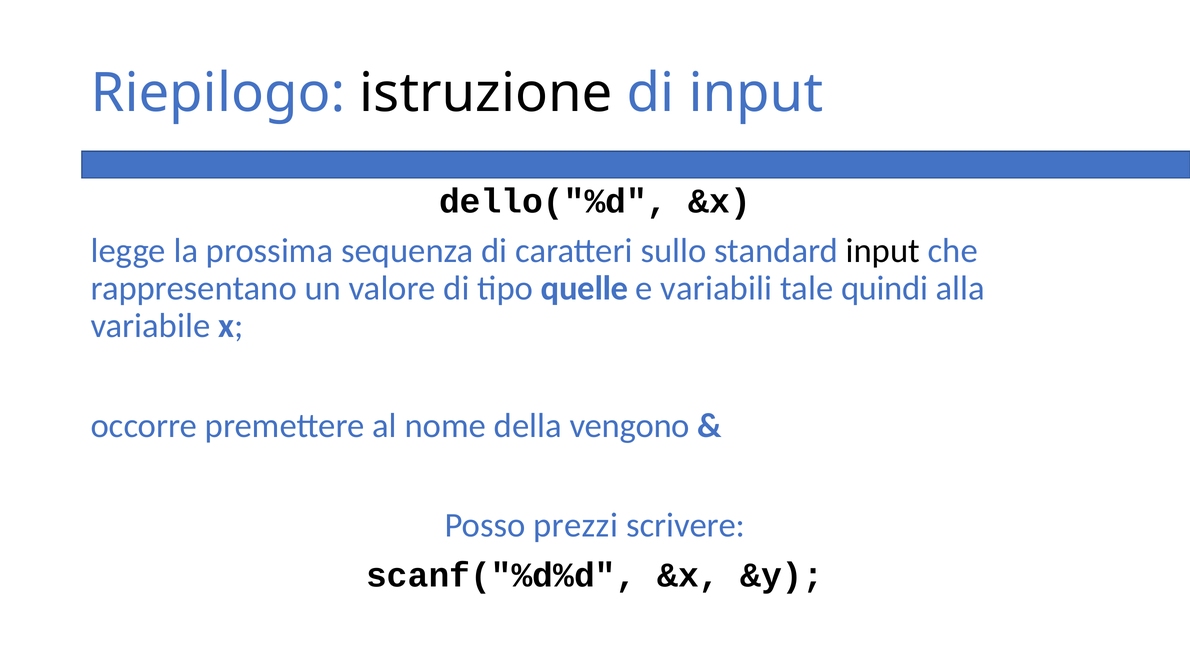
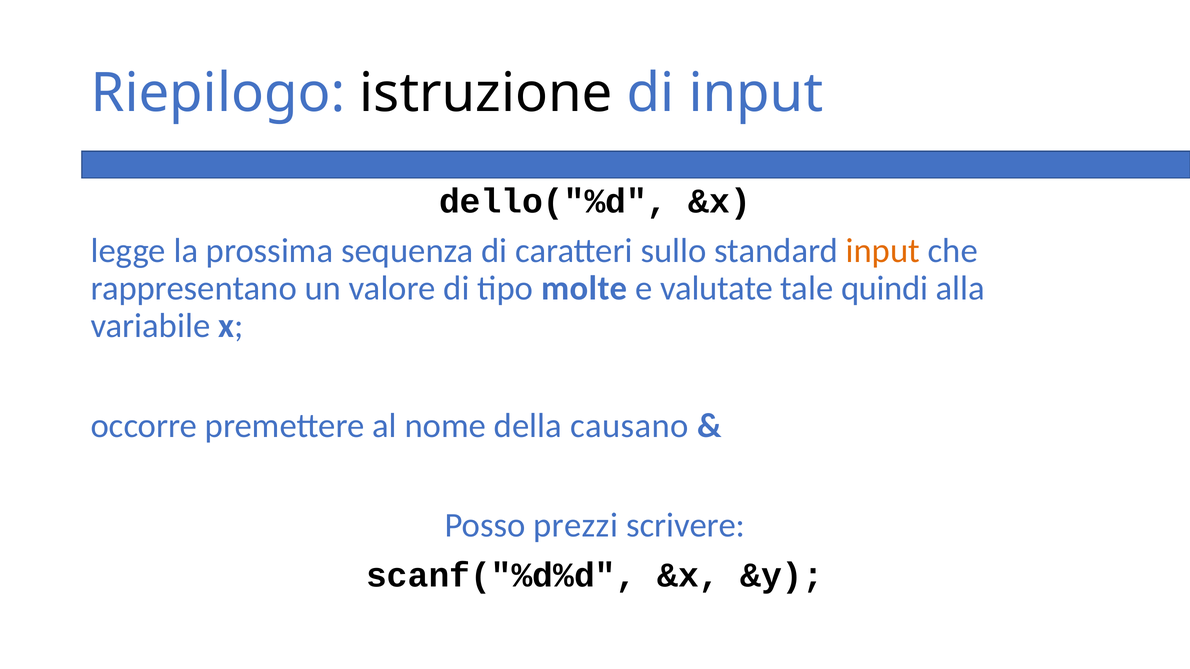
input at (883, 251) colour: black -> orange
quelle: quelle -> molte
variabili: variabili -> valutate
vengono: vengono -> causano
